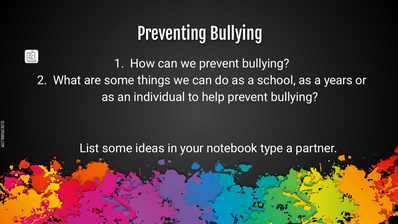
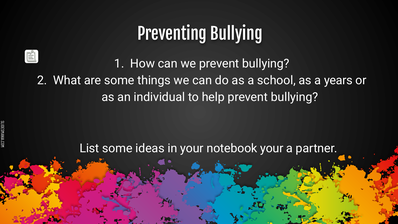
notebook type: type -> your
